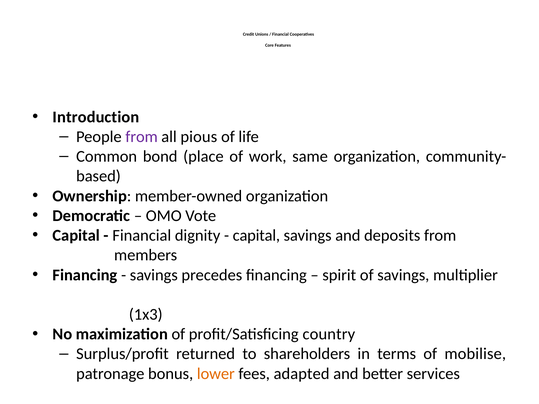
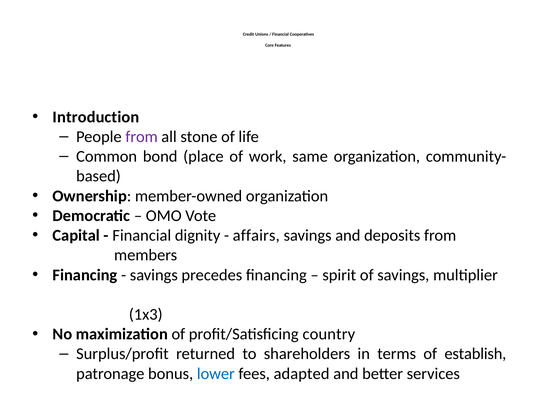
pious: pious -> stone
capital at (256, 236): capital -> affairs
mobilise: mobilise -> establish
lower colour: orange -> blue
